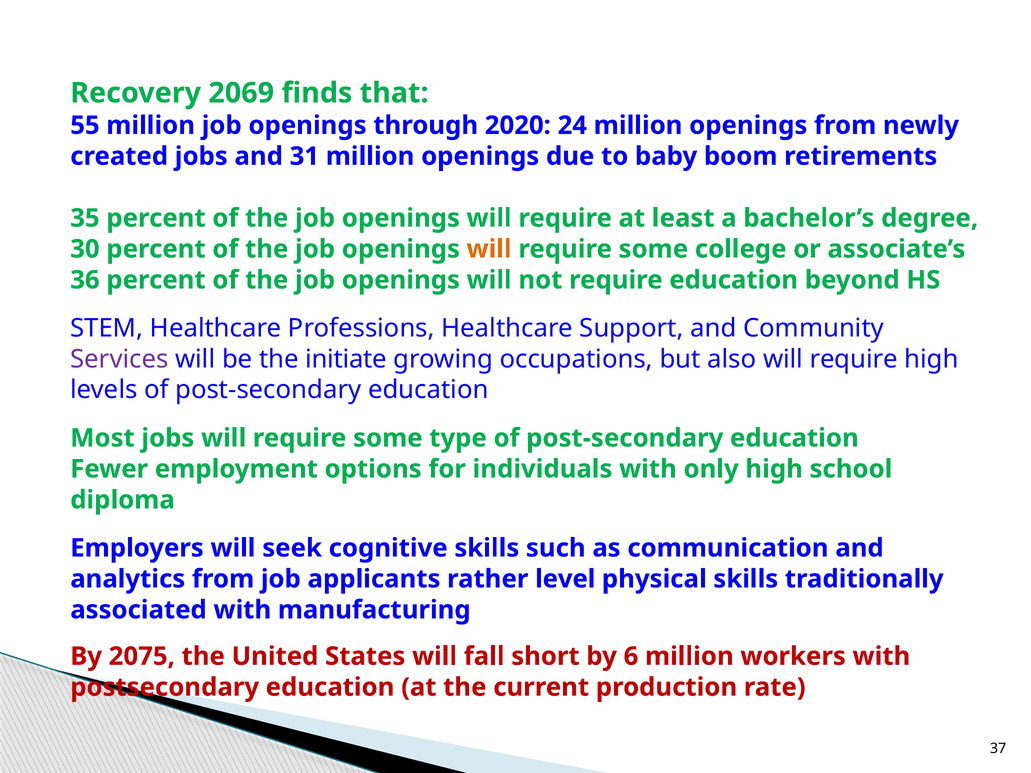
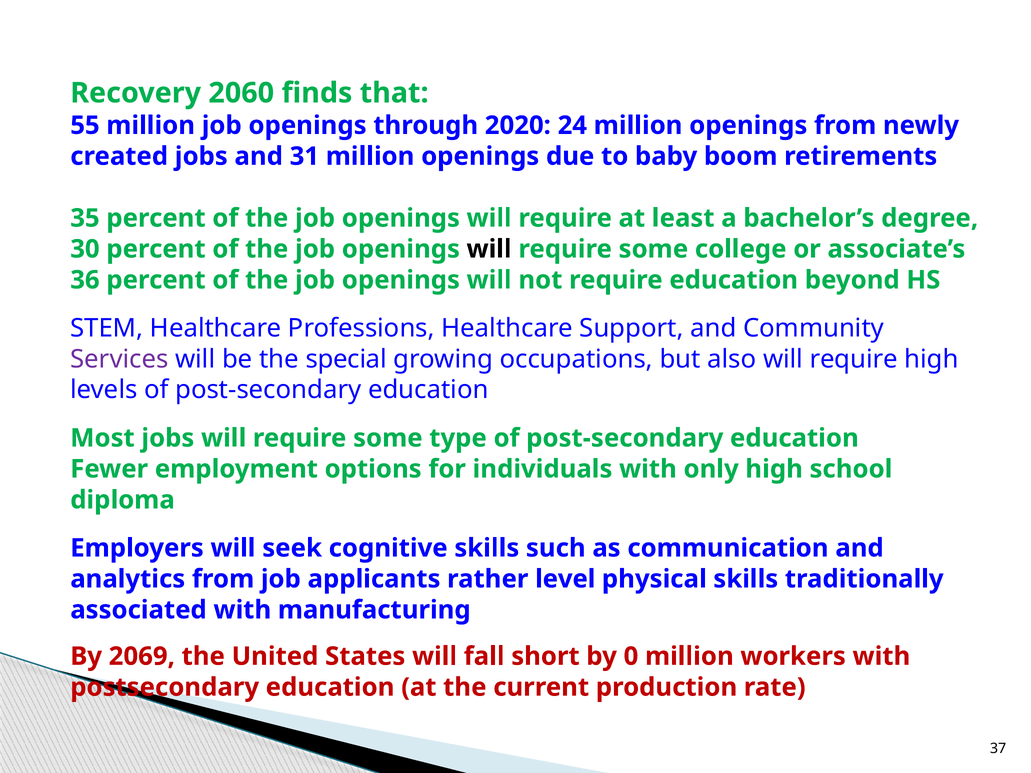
2069: 2069 -> 2060
will at (489, 249) colour: orange -> black
initiate: initiate -> special
2075: 2075 -> 2069
6: 6 -> 0
